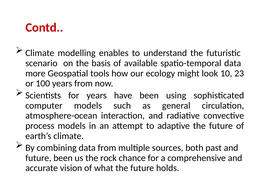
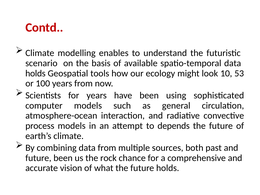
more at (35, 73): more -> holds
23: 23 -> 53
adaptive: adaptive -> depends
